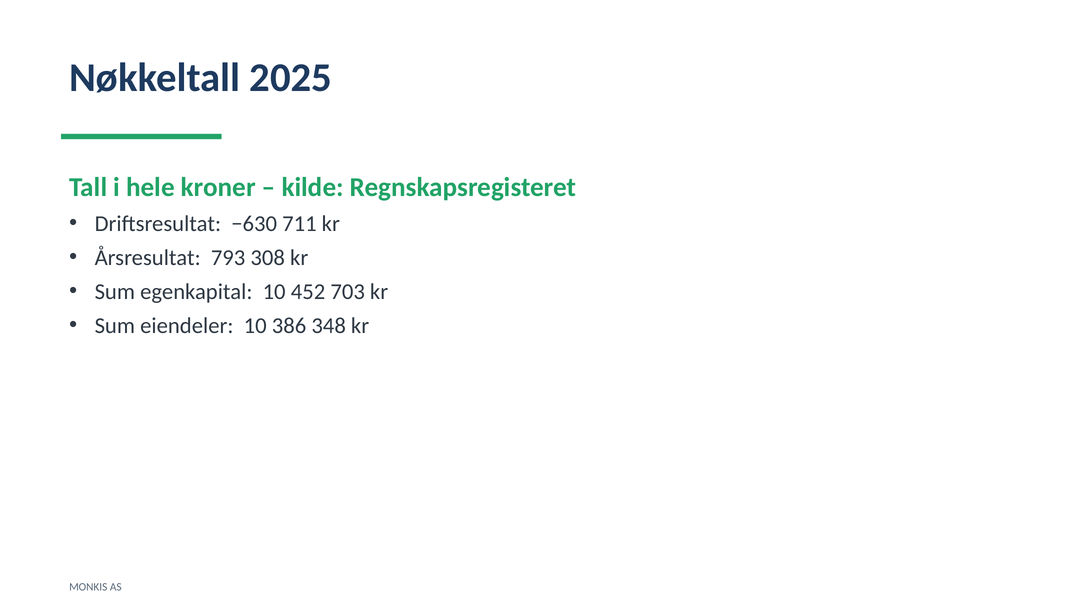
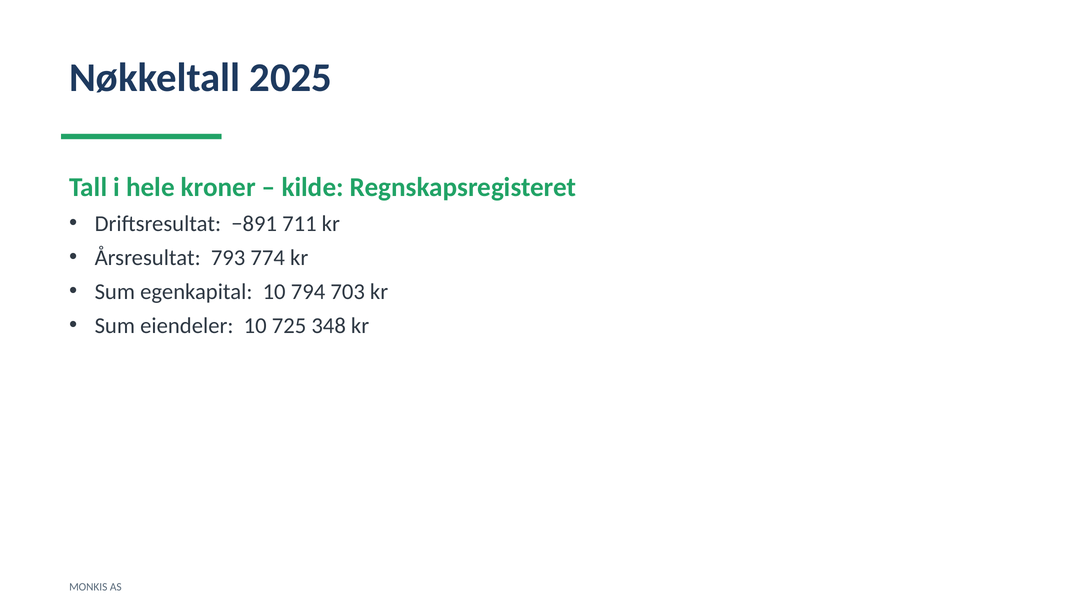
−630: −630 -> −891
308: 308 -> 774
452: 452 -> 794
386: 386 -> 725
